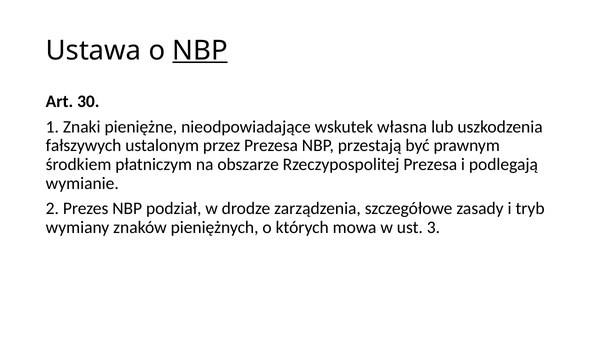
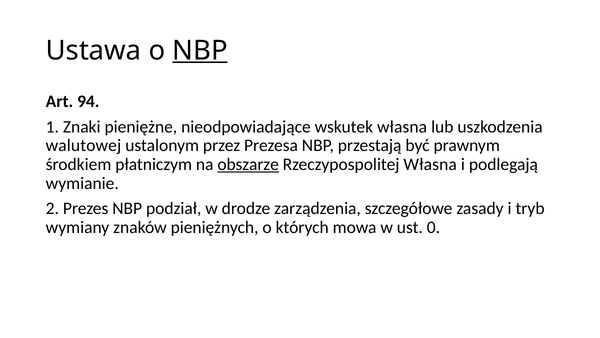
30: 30 -> 94
fałszywych: fałszywych -> walutowej
obszarze underline: none -> present
Rzeczypospolitej Prezesa: Prezesa -> Własna
3: 3 -> 0
